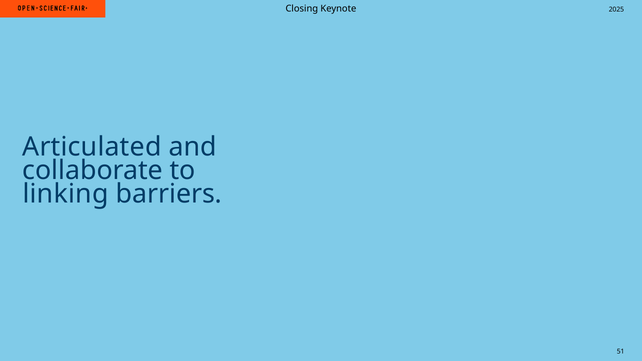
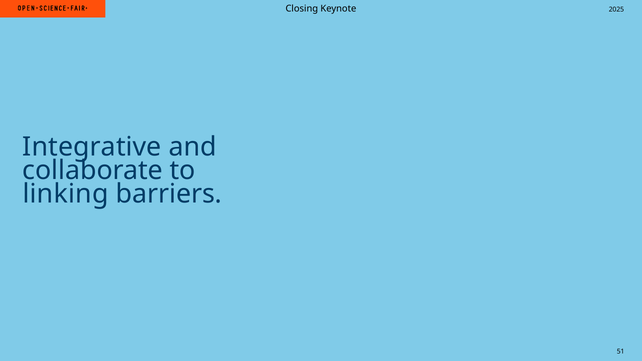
Articulated: Articulated -> Integrative
